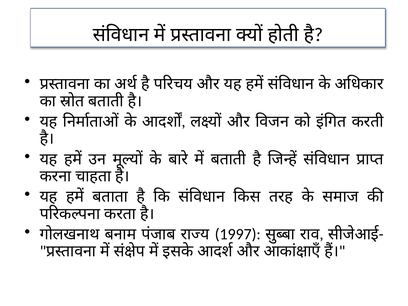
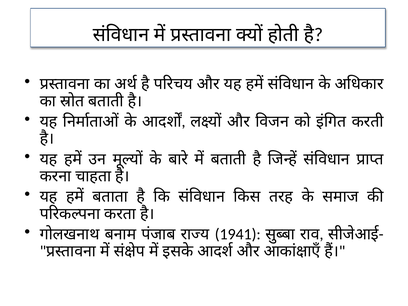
1997: 1997 -> 1941
